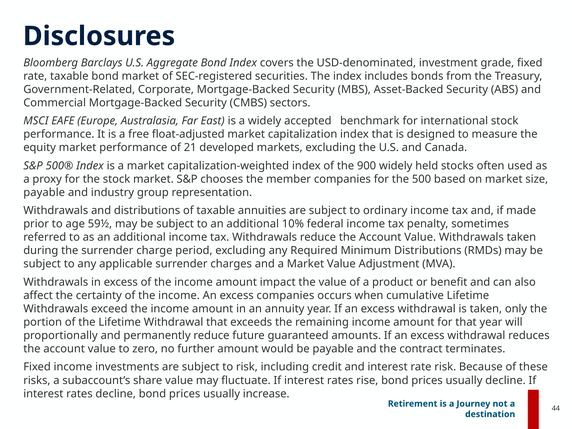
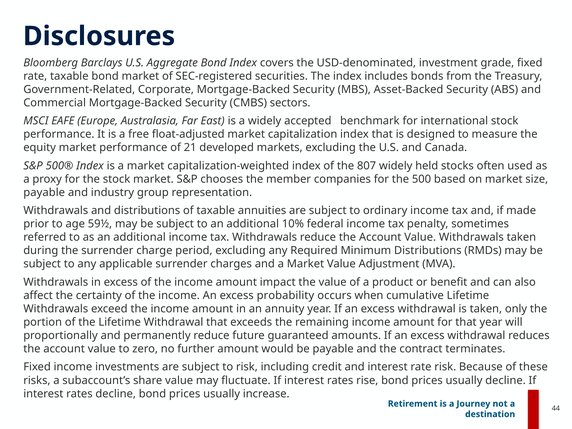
900: 900 -> 807
excess companies: companies -> probability
